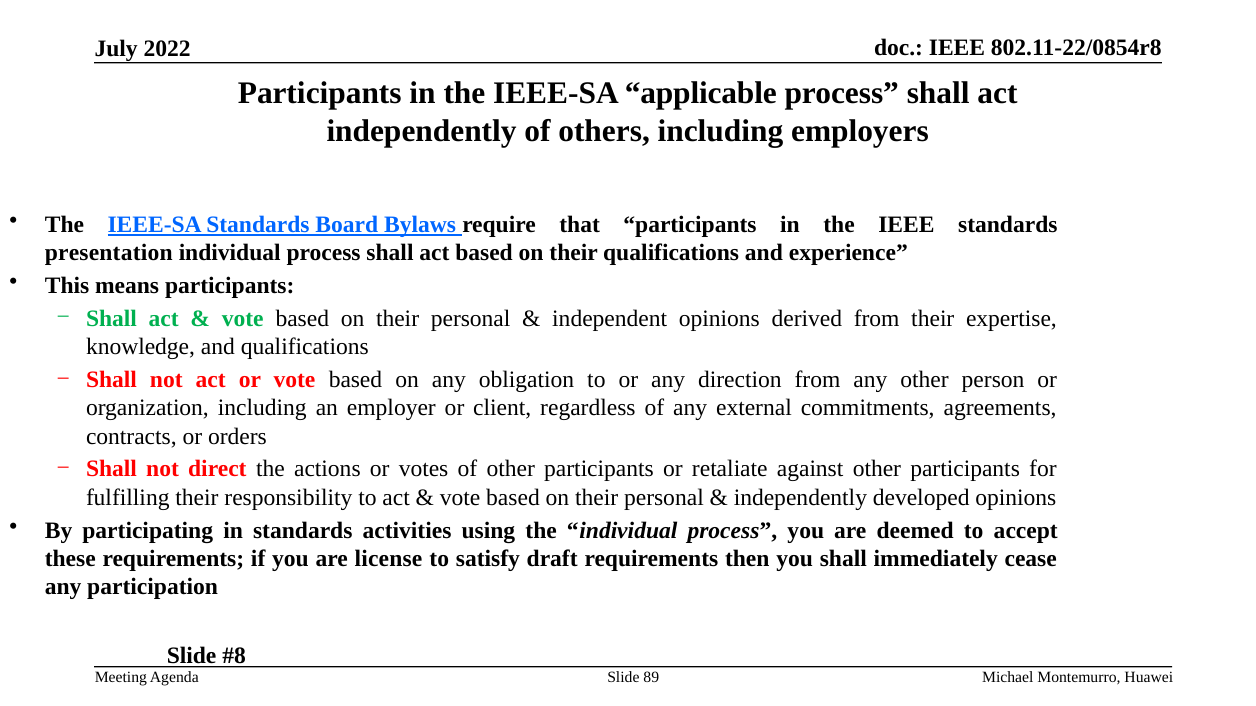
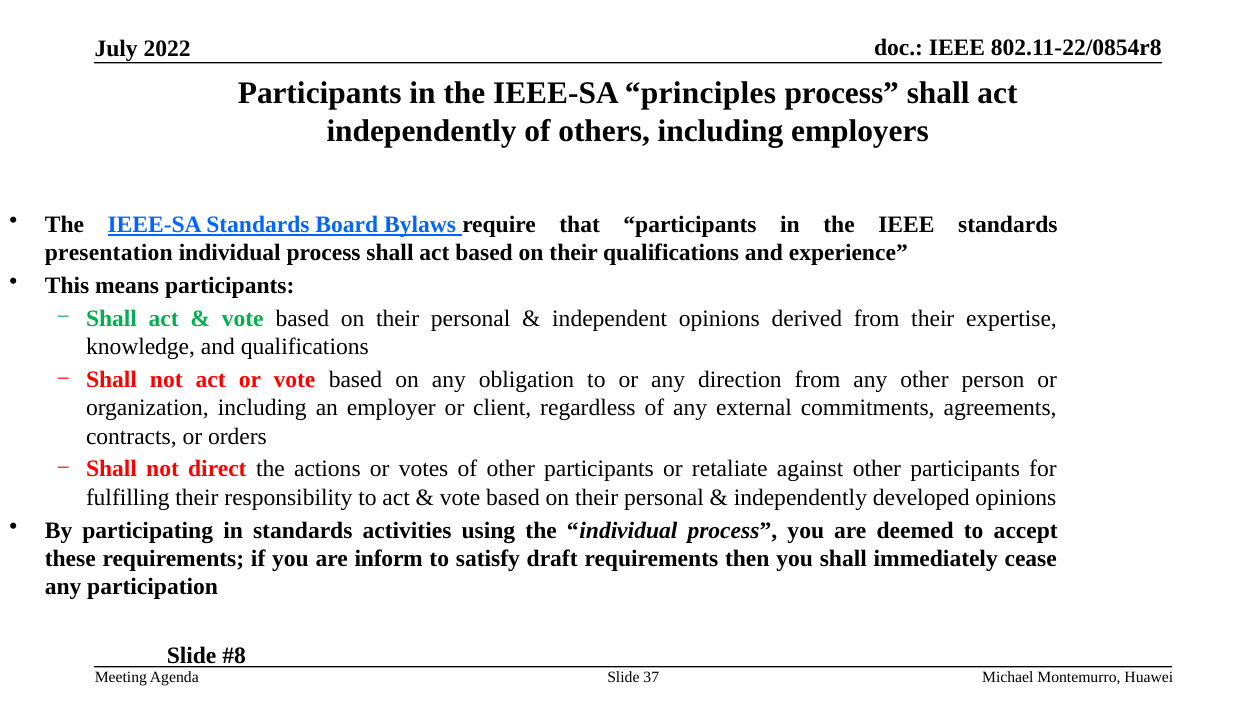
applicable: applicable -> principles
license: license -> inform
89: 89 -> 37
